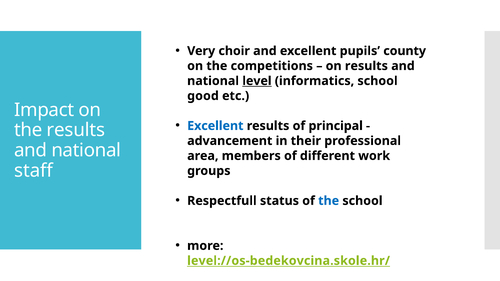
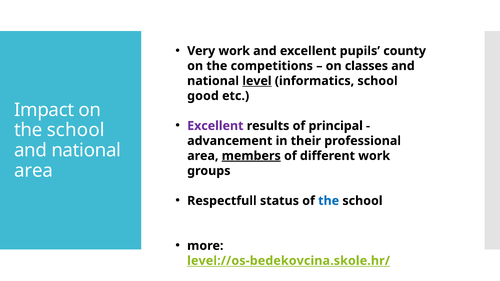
Very choir: choir -> work
on results: results -> classes
Excellent at (215, 126) colour: blue -> purple
results at (76, 130): results -> school
members underline: none -> present
staff at (34, 171): staff -> area
